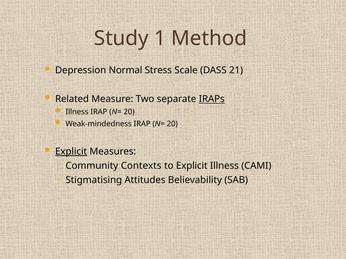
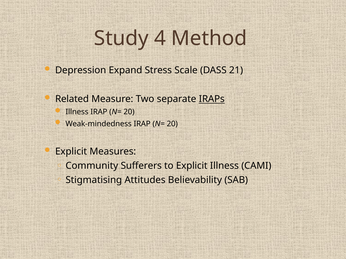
1: 1 -> 4
Normal: Normal -> Expand
Explicit at (71, 152) underline: present -> none
Contexts: Contexts -> Sufferers
